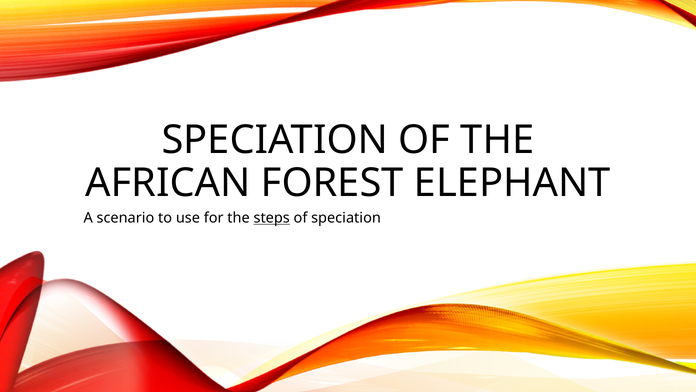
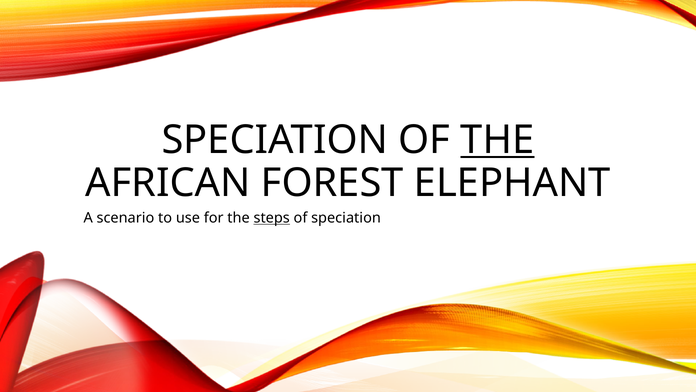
THE at (497, 140) underline: none -> present
